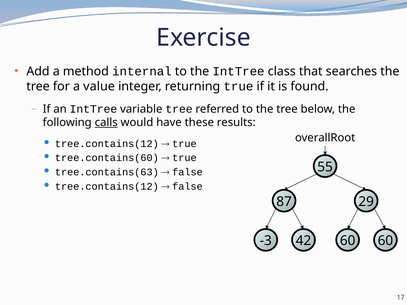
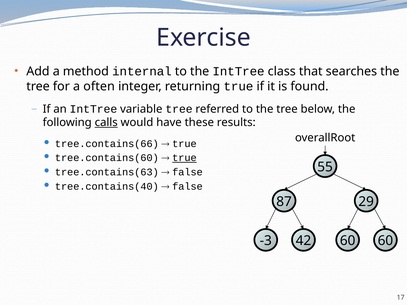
value: value -> often
tree.contains(12 at (107, 144): tree.contains(12 -> tree.contains(66
true at (184, 158) underline: none -> present
tree.contains(12 at (107, 187): tree.contains(12 -> tree.contains(40
